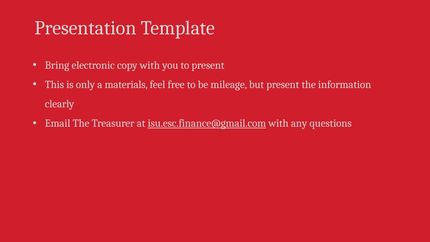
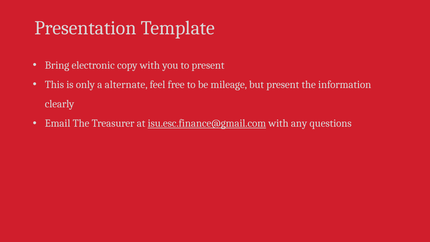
materials: materials -> alternate
